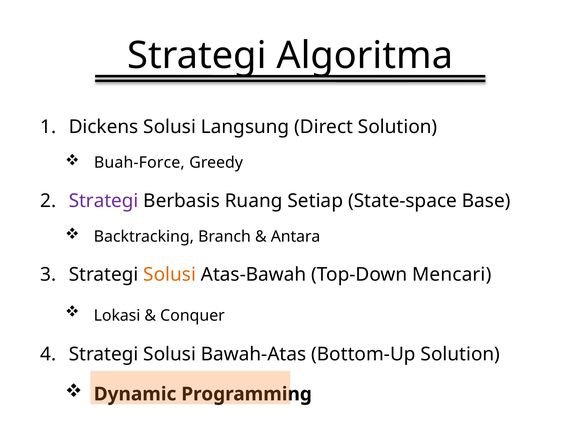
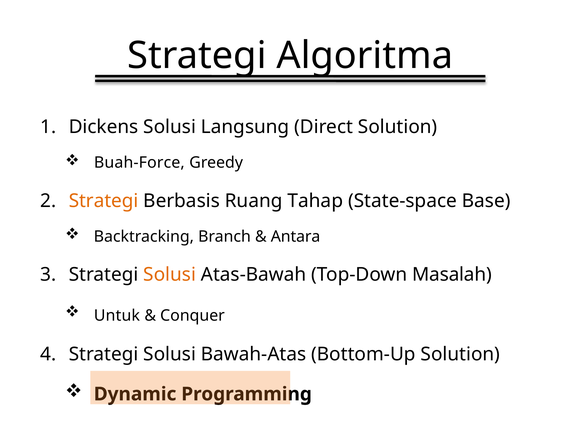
Strategi at (104, 201) colour: purple -> orange
Setiap: Setiap -> Tahap
Mencari: Mencari -> Masalah
Lokasi: Lokasi -> Untuk
